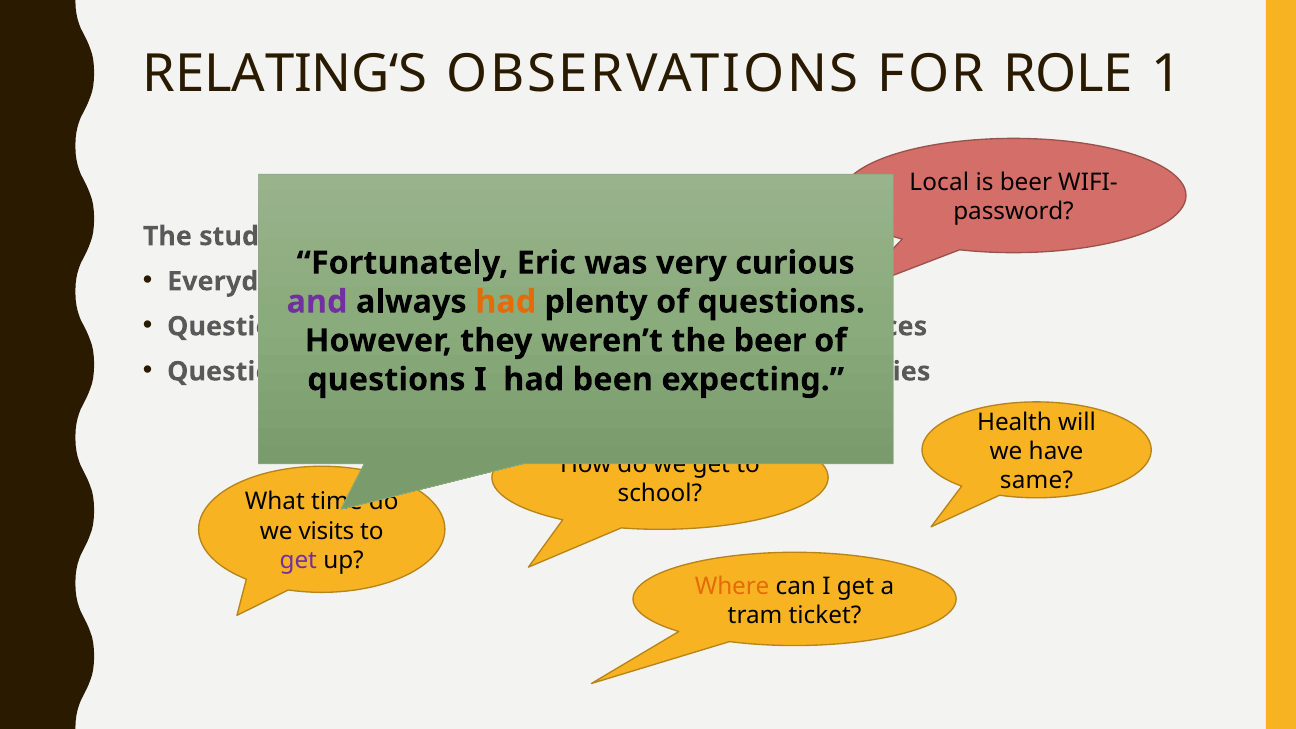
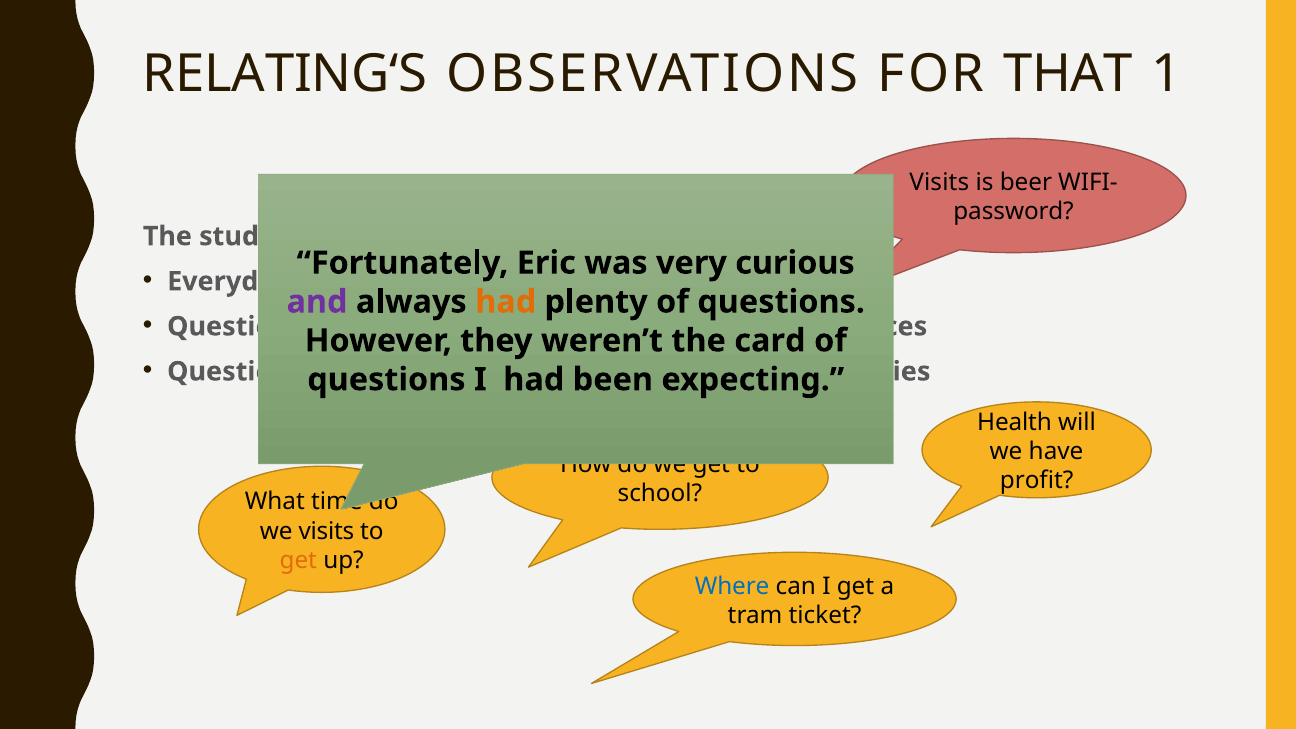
ROLE: ROLE -> THAT
Local at (939, 183): Local -> Visits
the beer: beer -> card
same: same -> profit
get at (298, 560) colour: purple -> orange
Where colour: orange -> blue
